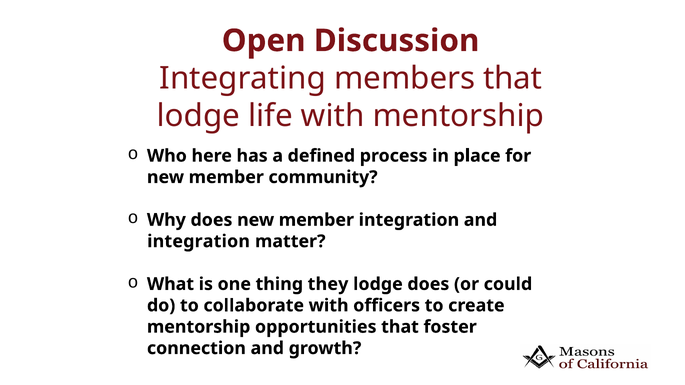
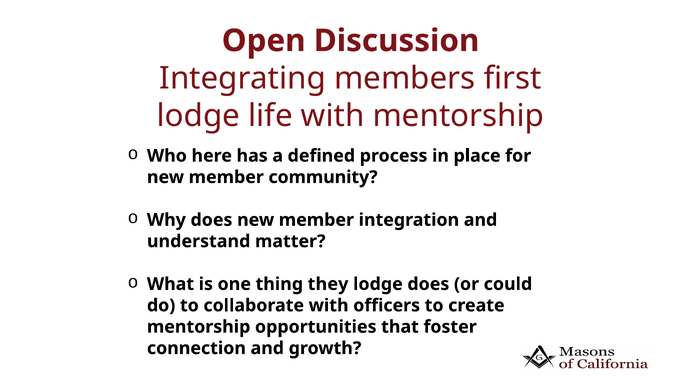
members that: that -> first
integration at (199, 242): integration -> understand
